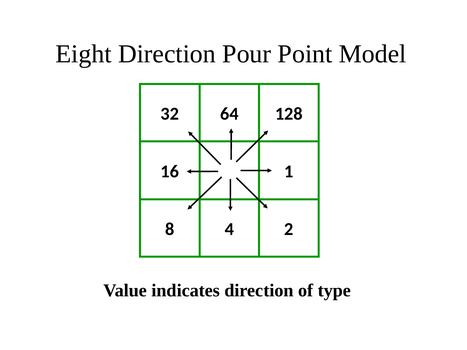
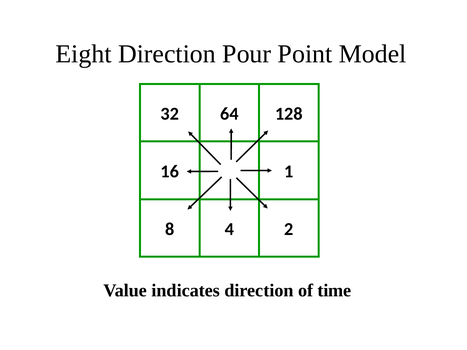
type: type -> time
